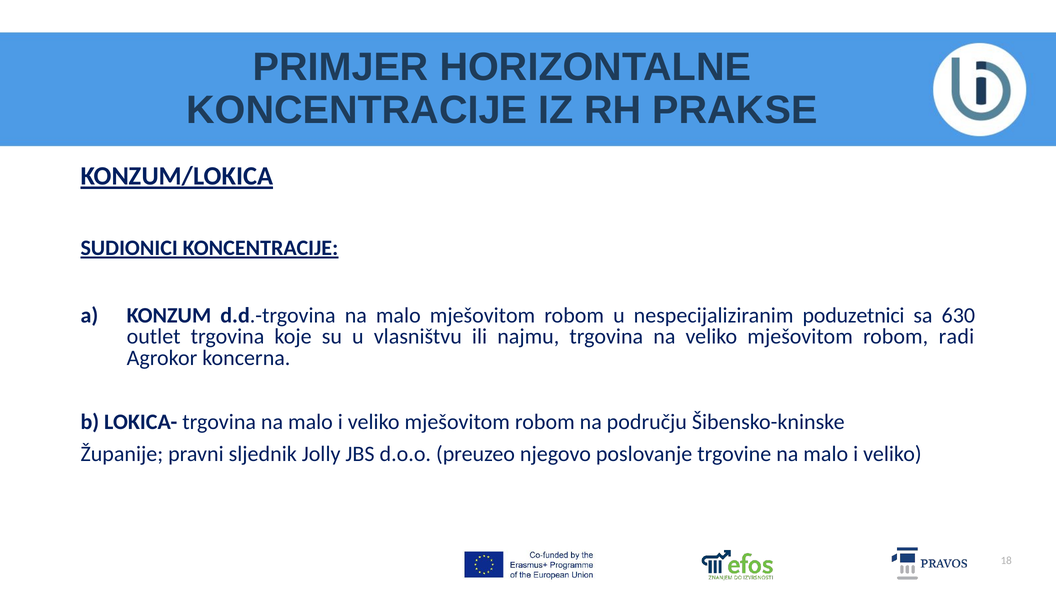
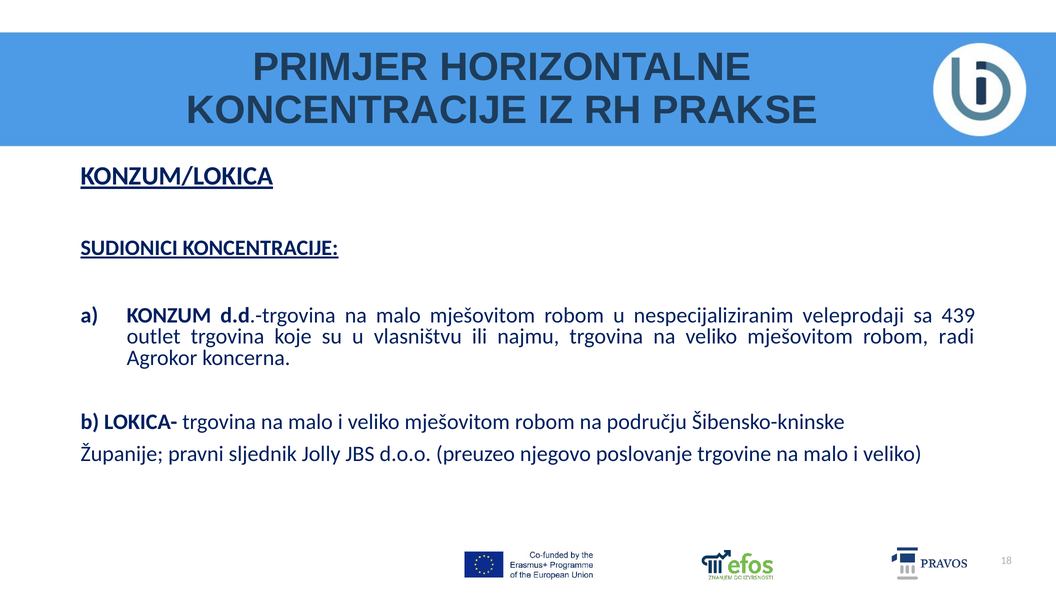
poduzetnici: poduzetnici -> veleprodaji
630: 630 -> 439
